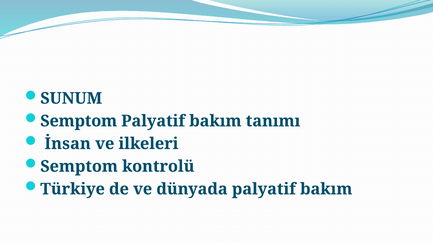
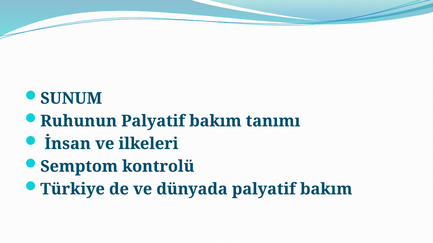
Semptom at (79, 121): Semptom -> Ruhunun
